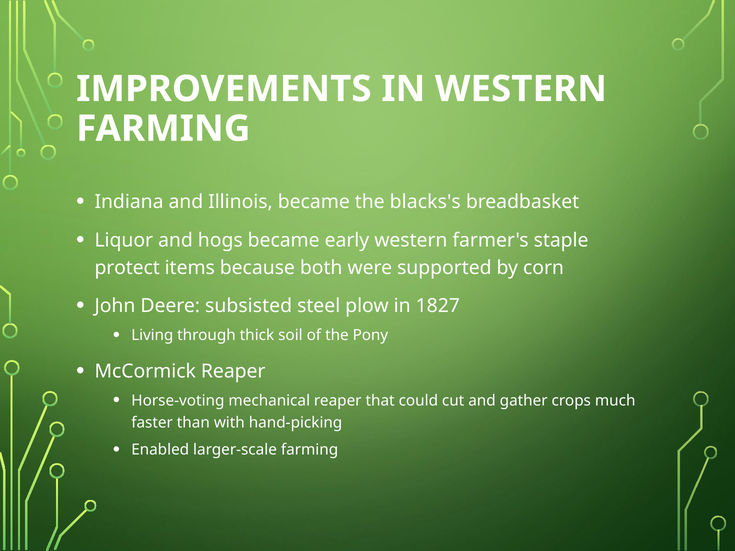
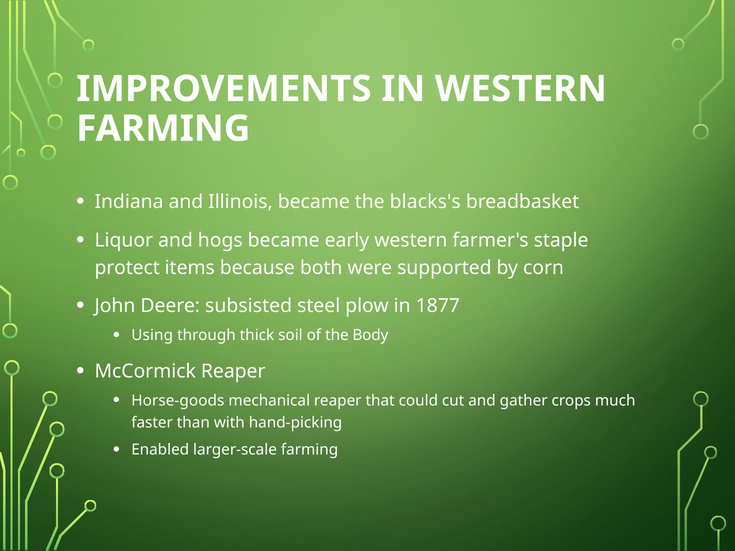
1827: 1827 -> 1877
Living: Living -> Using
Pony: Pony -> Body
Horse-voting: Horse-voting -> Horse-goods
